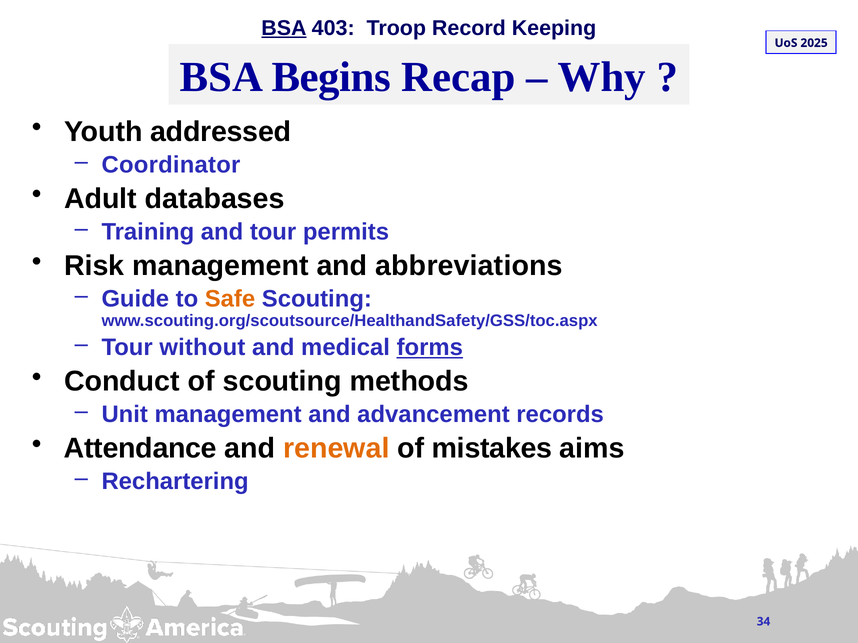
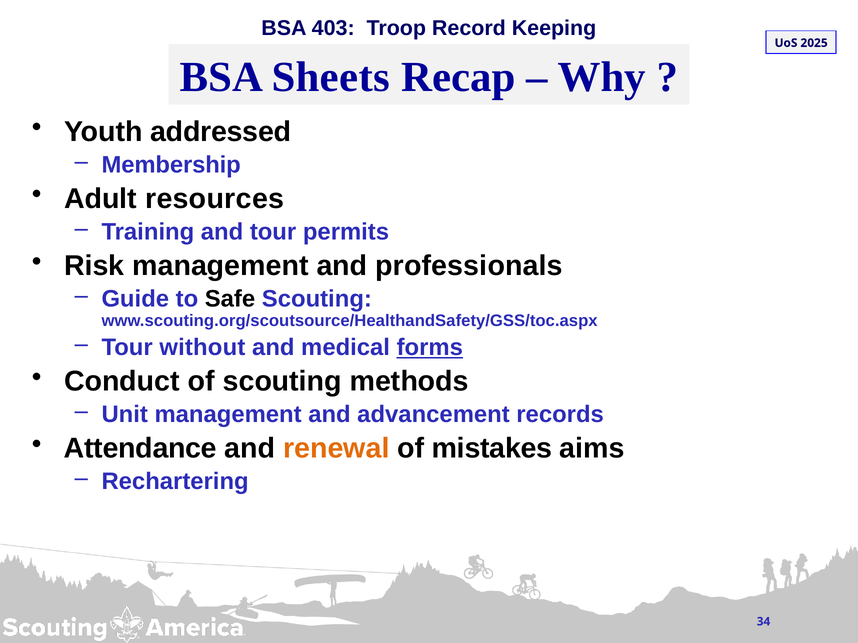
BSA at (284, 28) underline: present -> none
Begins: Begins -> Sheets
Coordinator: Coordinator -> Membership
databases: databases -> resources
abbreviations: abbreviations -> professionals
Safe colour: orange -> black
